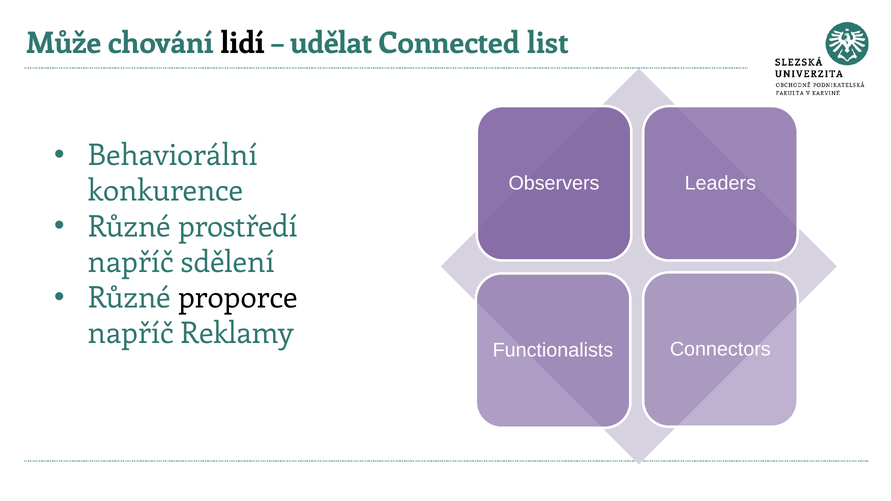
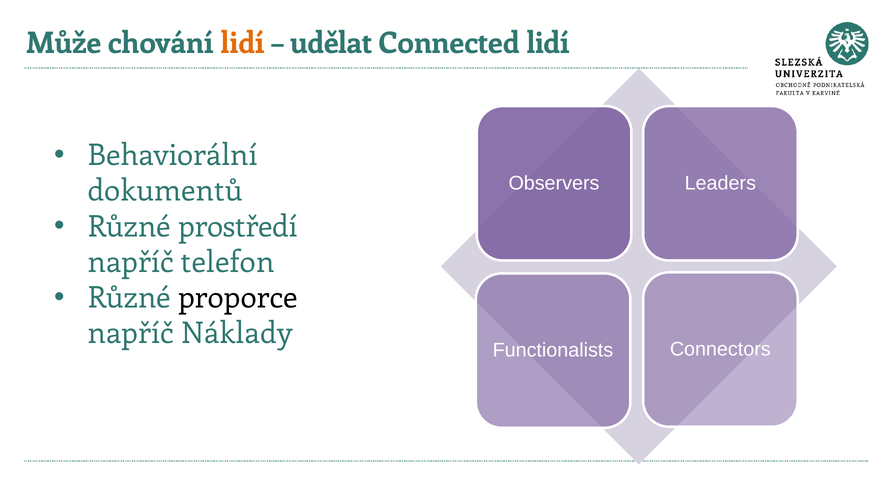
lidí at (243, 43) colour: black -> orange
Connected list: list -> lidí
konkurence: konkurence -> dokumentů
sdělení: sdělení -> telefon
Reklamy: Reklamy -> Náklady
